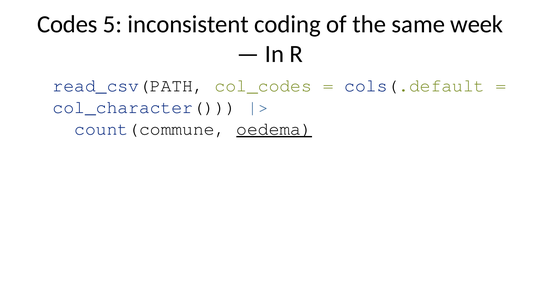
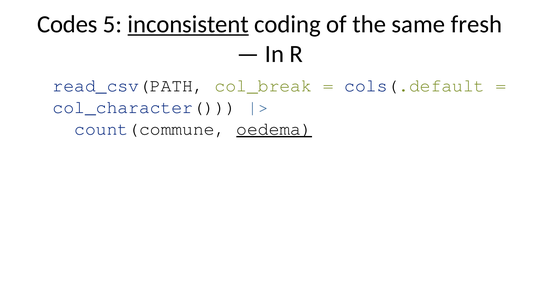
inconsistent underline: none -> present
week: week -> fresh
col_codes: col_codes -> col_break
